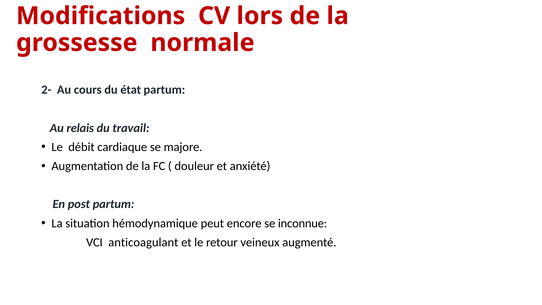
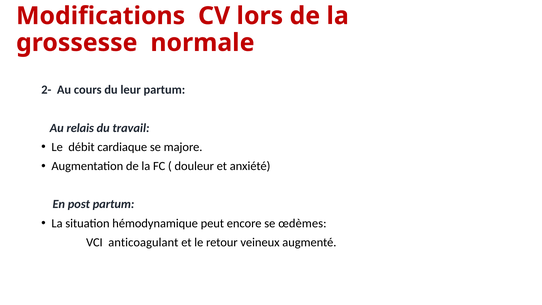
état: état -> leur
inconnue: inconnue -> œdèmes
